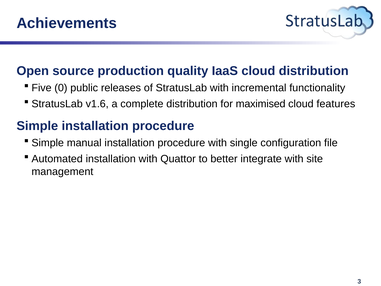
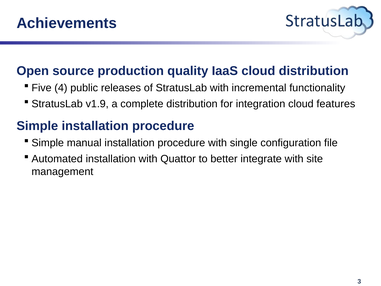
0: 0 -> 4
v1.6: v1.6 -> v1.9
maximised: maximised -> integration
